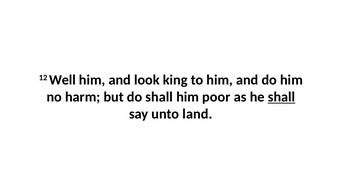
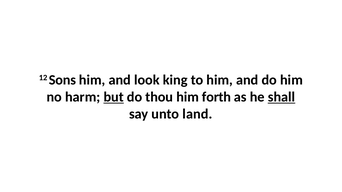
Well: Well -> Sons
but underline: none -> present
do shall: shall -> thou
poor: poor -> forth
